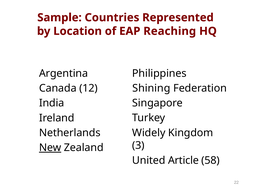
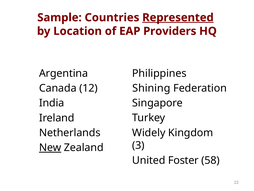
Represented underline: none -> present
Reaching: Reaching -> Providers
Article: Article -> Foster
